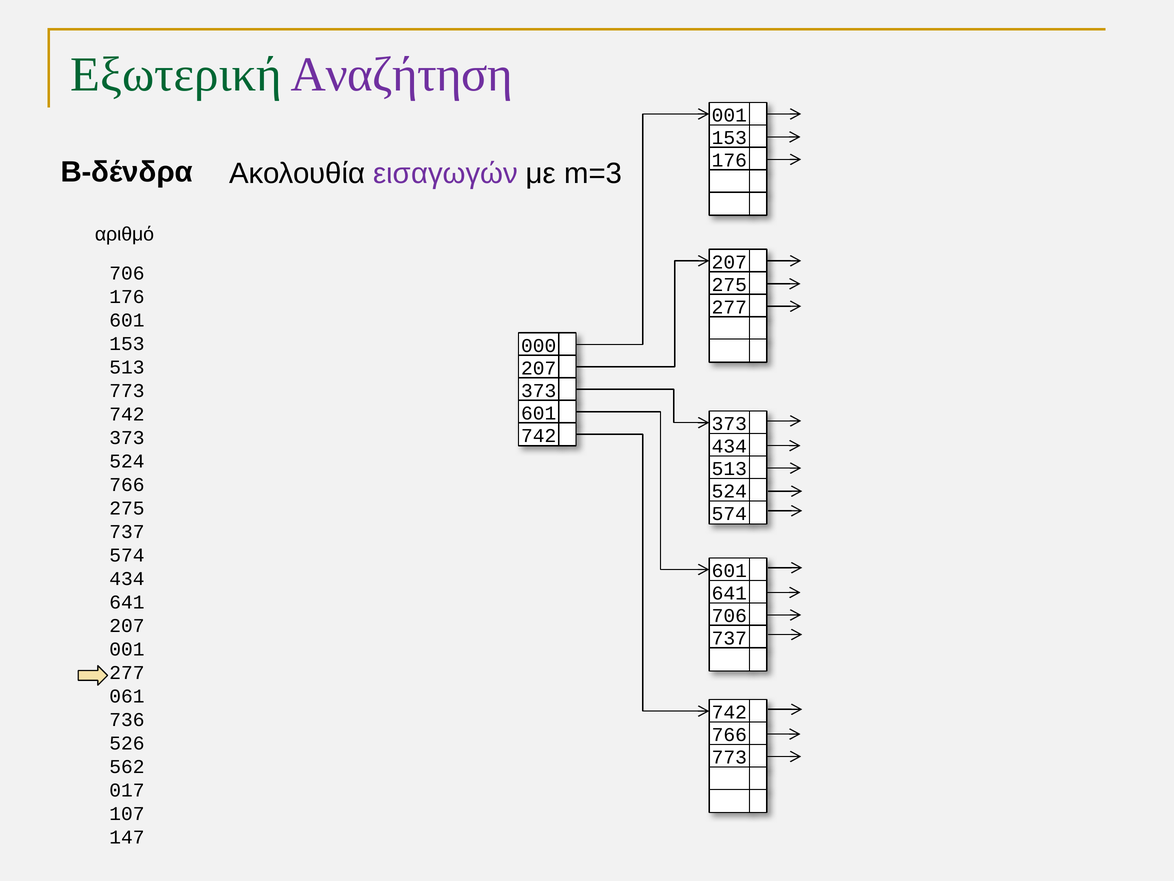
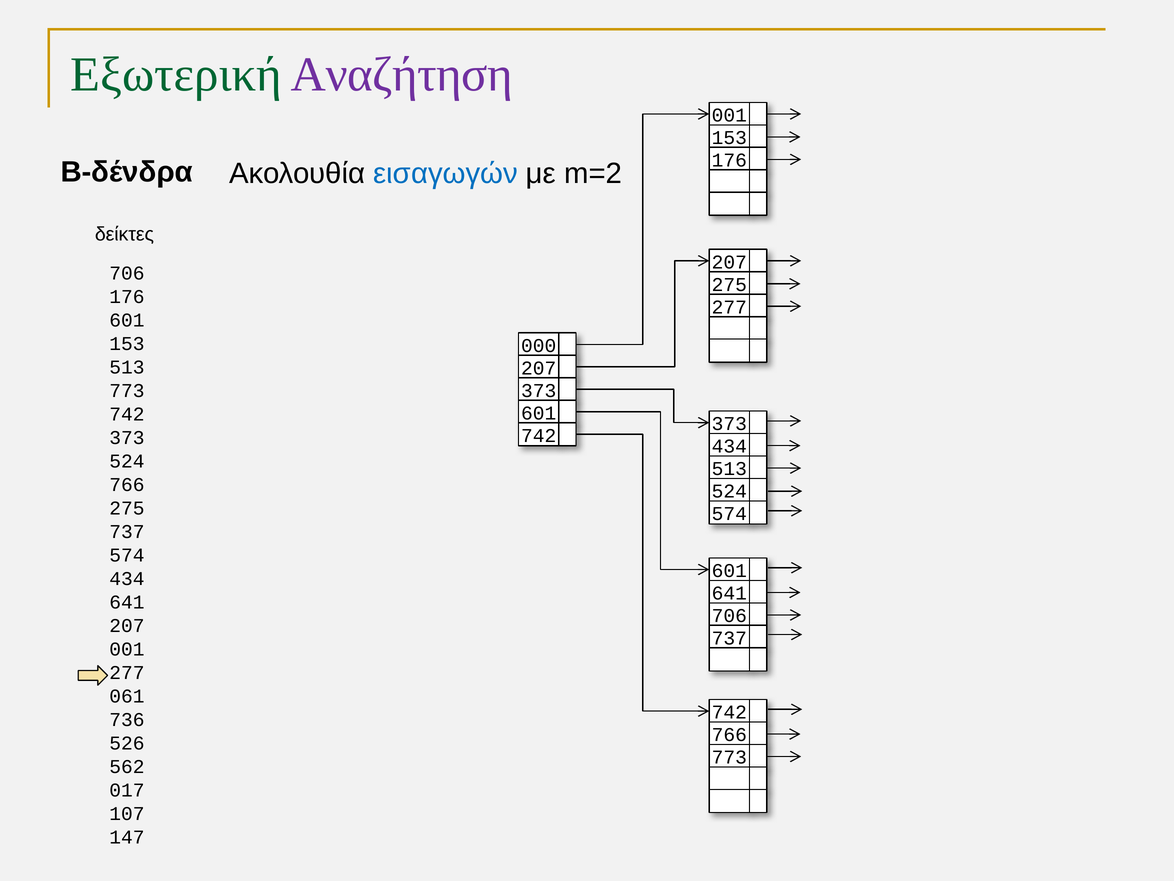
εισαγωγών colour: purple -> blue
m=3: m=3 -> m=2
αριθμό: αριθμό -> δείκτες
